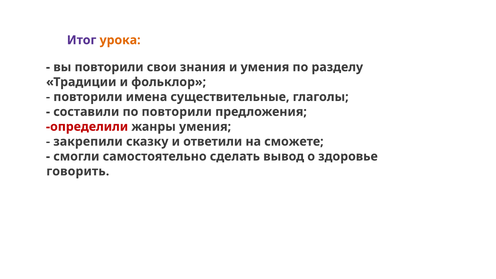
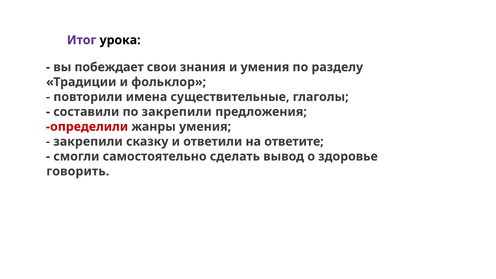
урока colour: orange -> black
вы повторили: повторили -> побеждает
по повторили: повторили -> закрепили
сможете: сможете -> ответите
